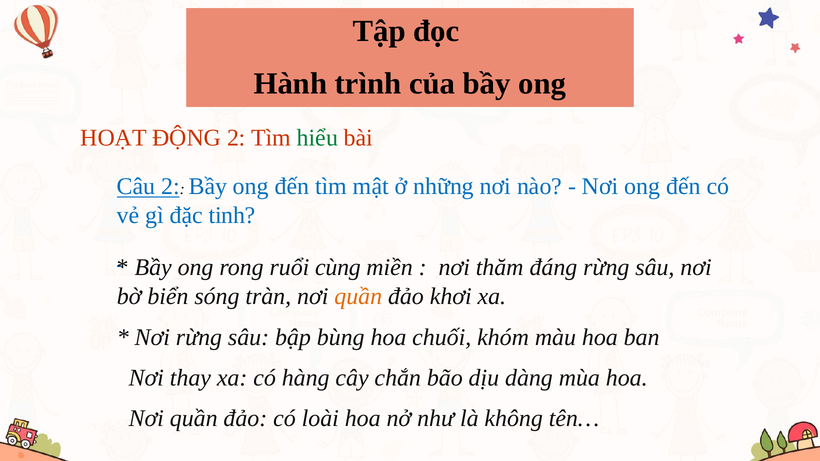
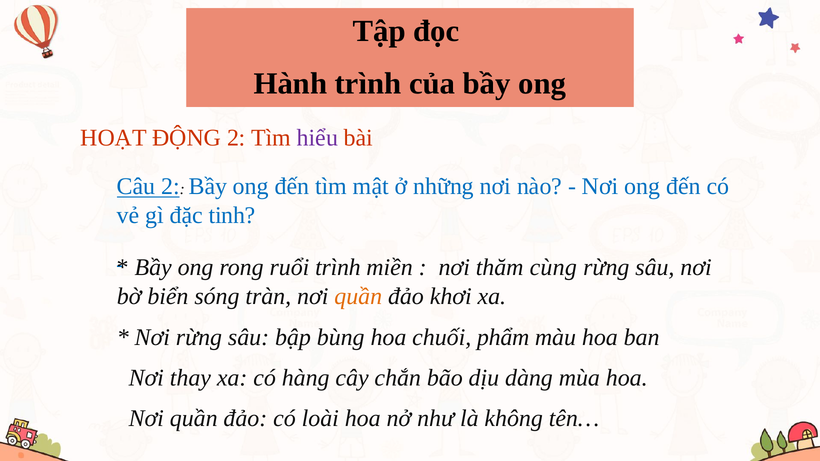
hiểu colour: green -> purple
ruổi cùng: cùng -> trình
đáng: đáng -> cùng
khóm: khóm -> phẩm
